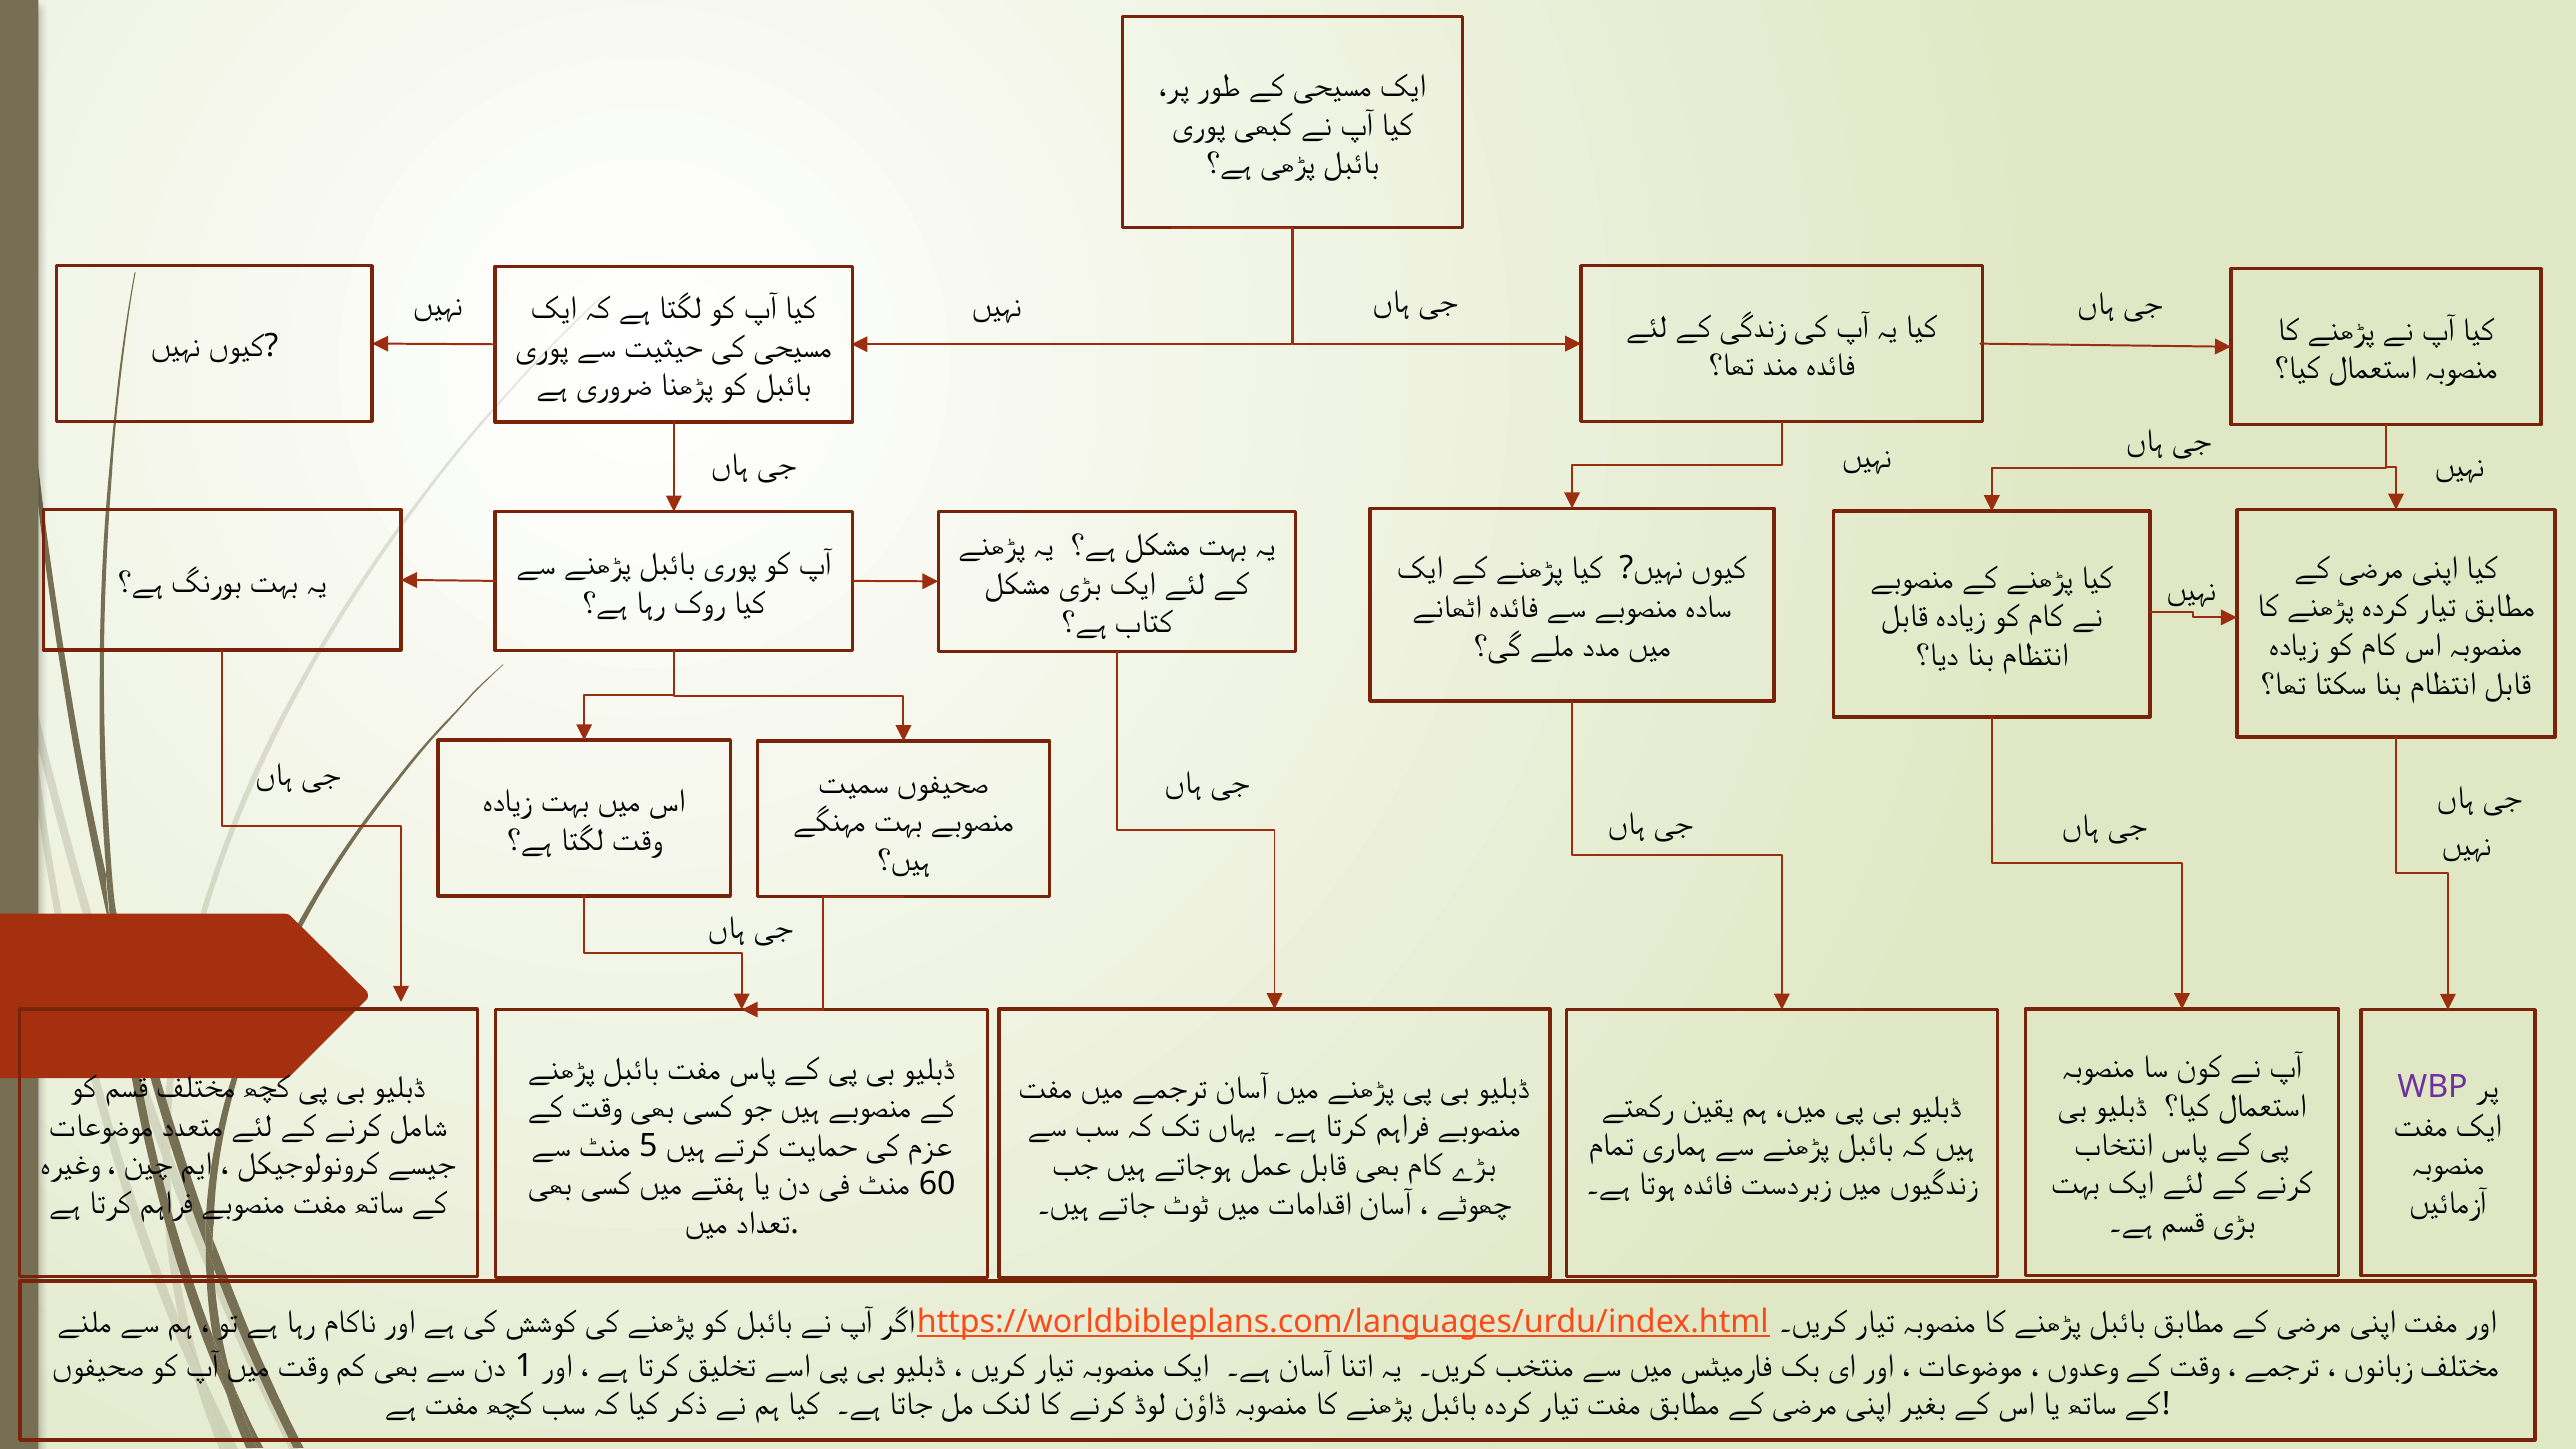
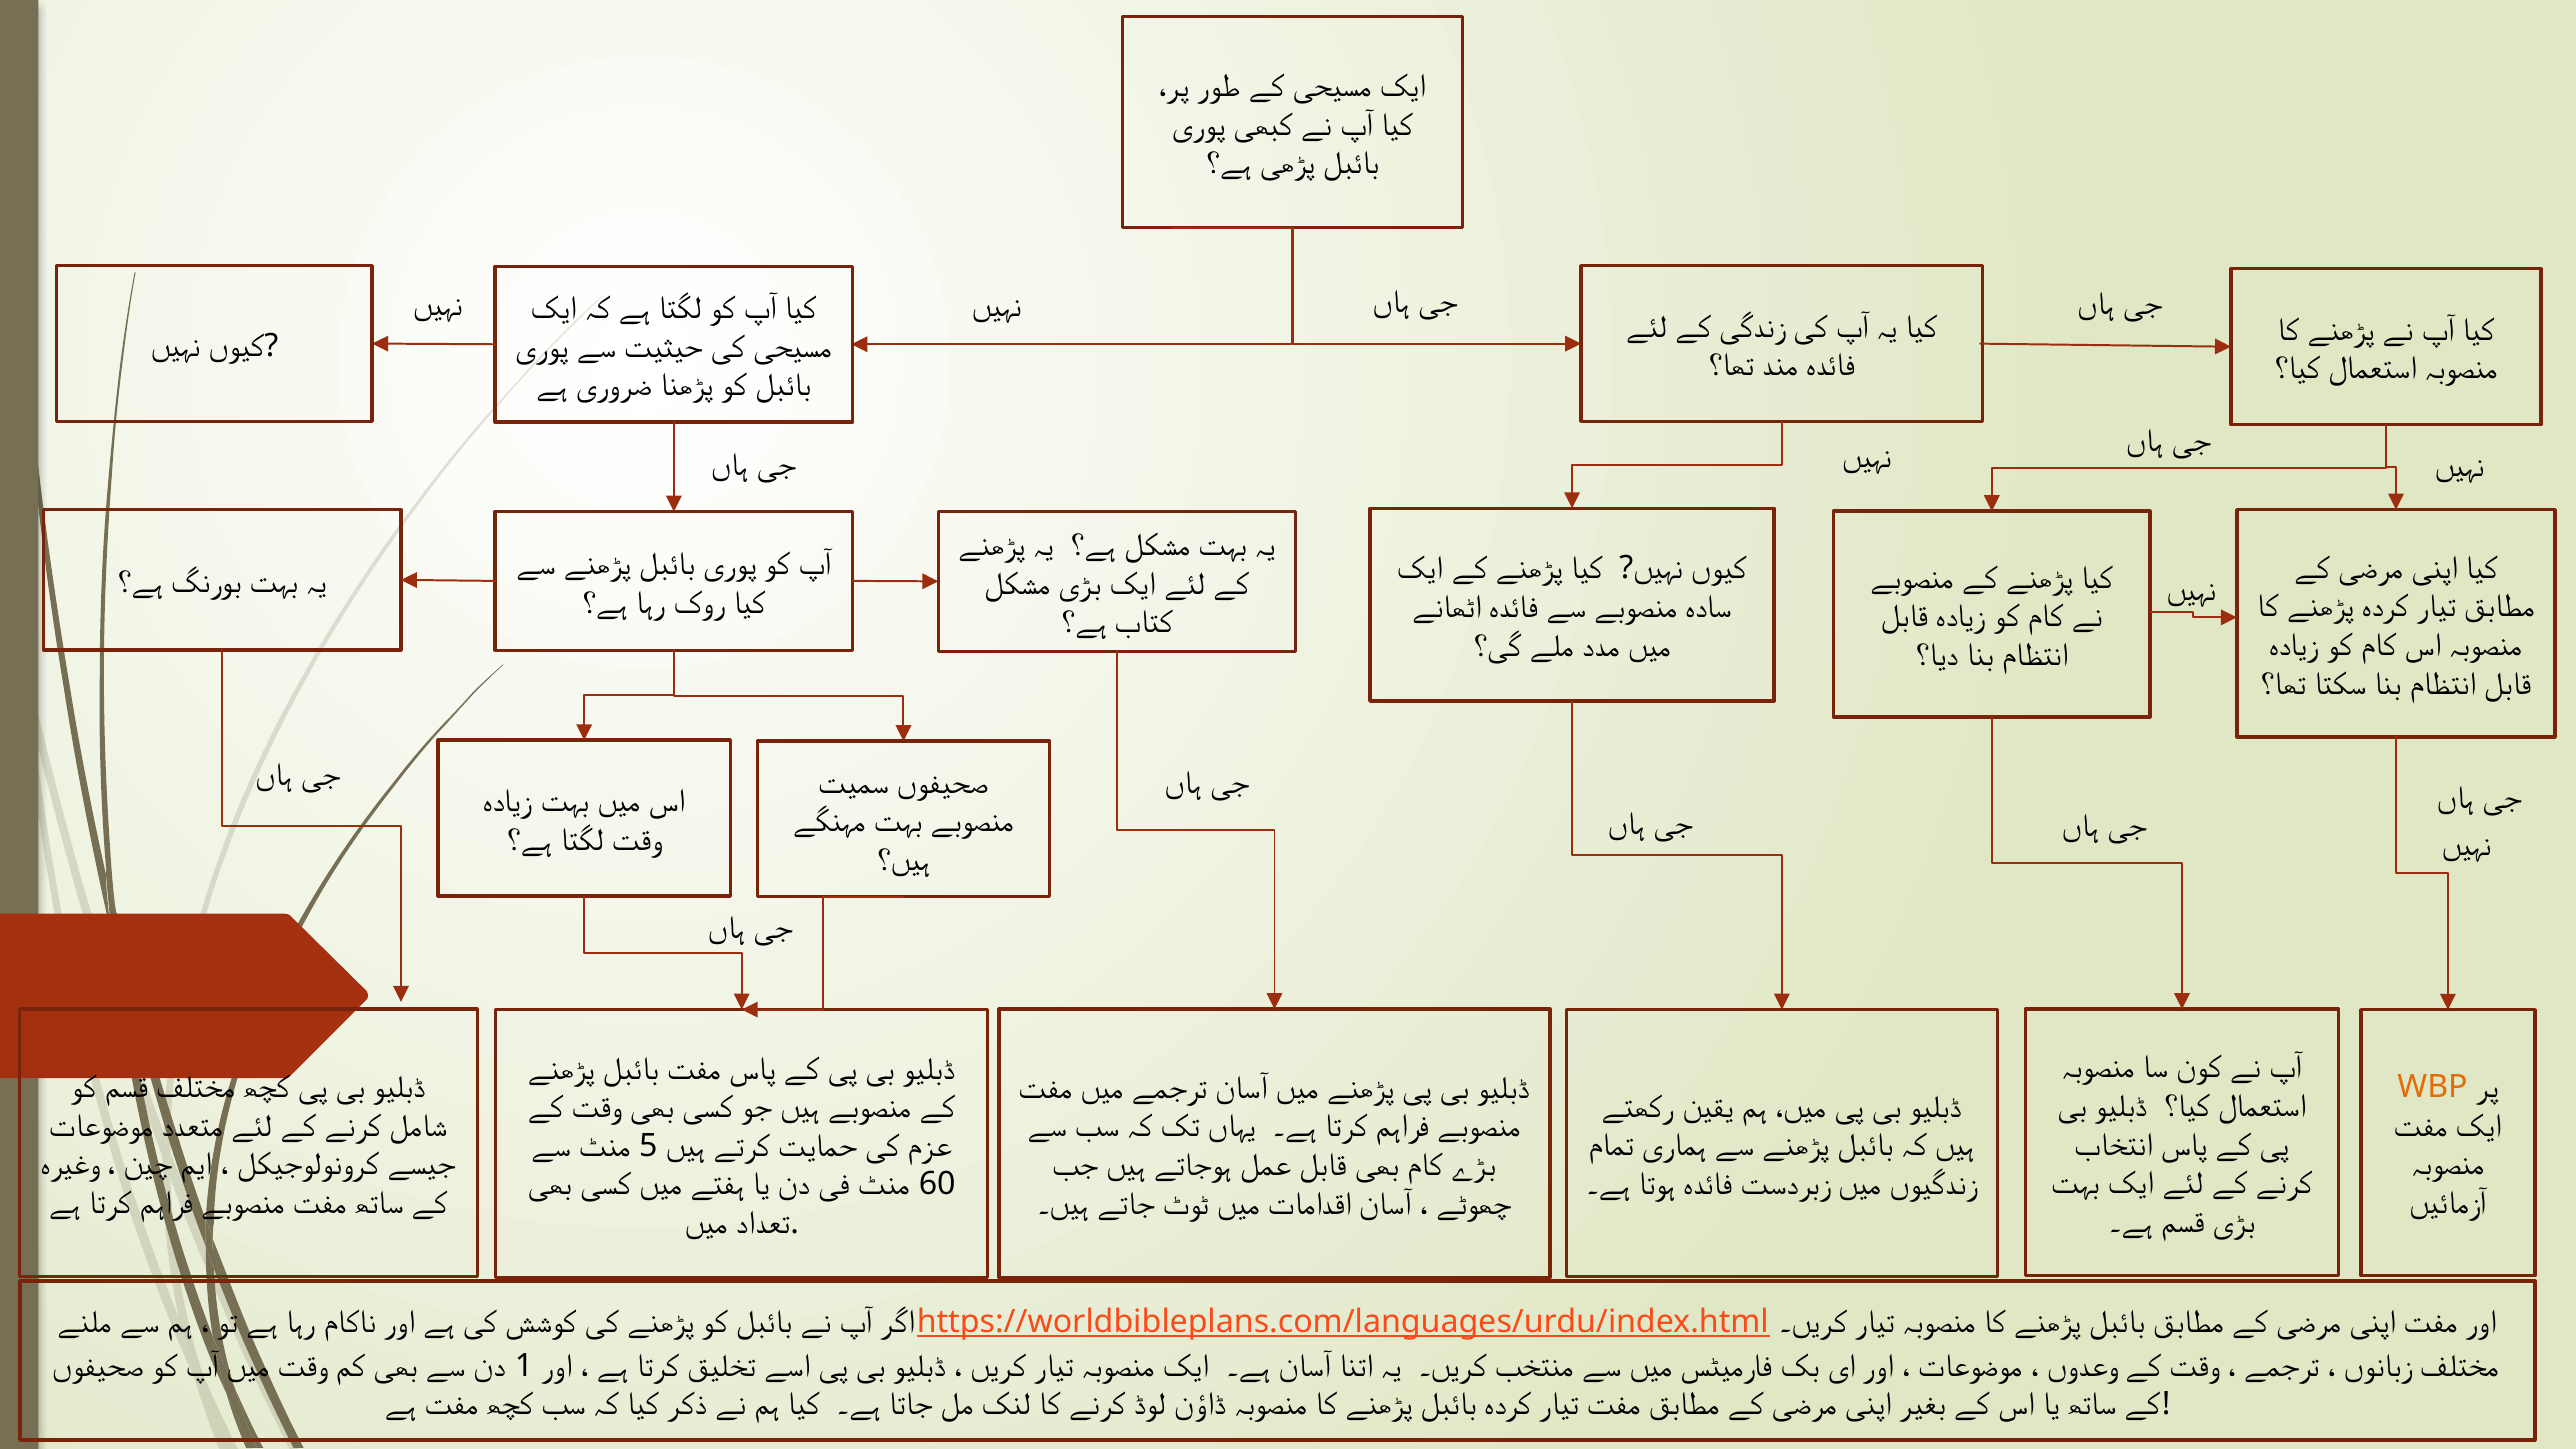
WBP colour: purple -> orange
